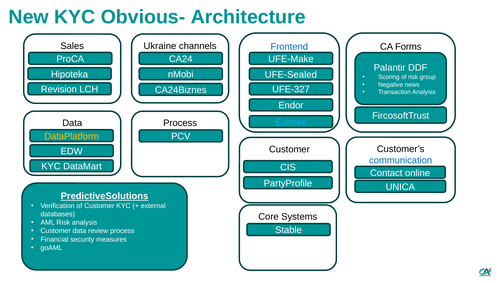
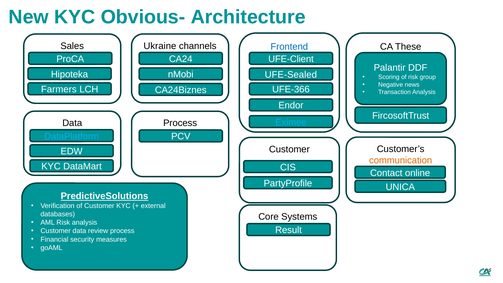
Forms: Forms -> These
UFE-Make: UFE-Make -> UFE-Client
Revision: Revision -> Farmers
UFE-327: UFE-327 -> UFE-366
DataPlatform colour: yellow -> light blue
communication colour: blue -> orange
Stable: Stable -> Result
